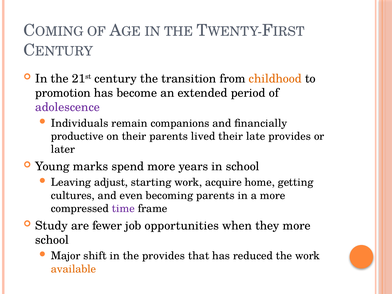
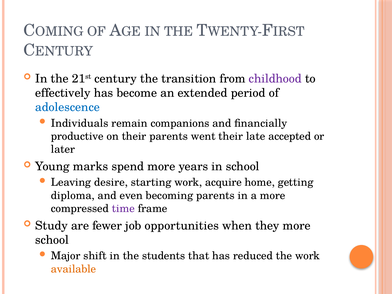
childhood colour: orange -> purple
promotion: promotion -> effectively
adolescence colour: purple -> blue
lived: lived -> went
late provides: provides -> accepted
adjust: adjust -> desire
cultures: cultures -> diploma
the provides: provides -> students
